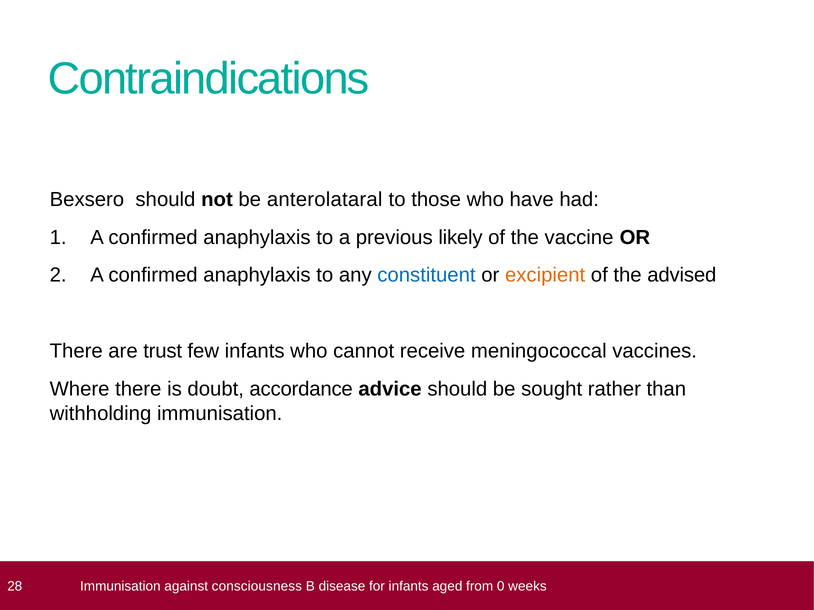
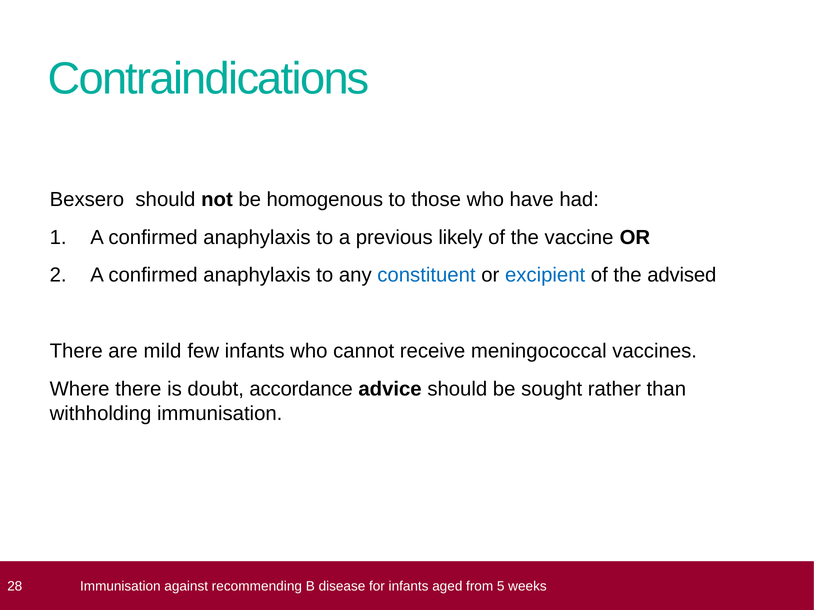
anterolataral: anterolataral -> homogenous
excipient colour: orange -> blue
trust: trust -> mild
consciousness: consciousness -> recommending
0: 0 -> 5
